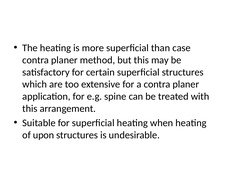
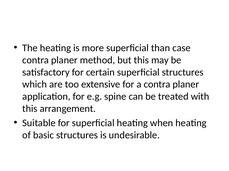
upon: upon -> basic
